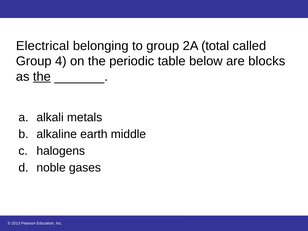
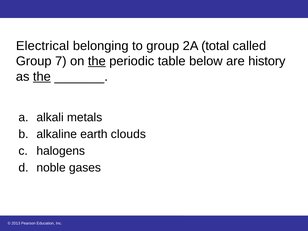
4: 4 -> 7
the at (97, 61) underline: none -> present
blocks: blocks -> history
middle: middle -> clouds
